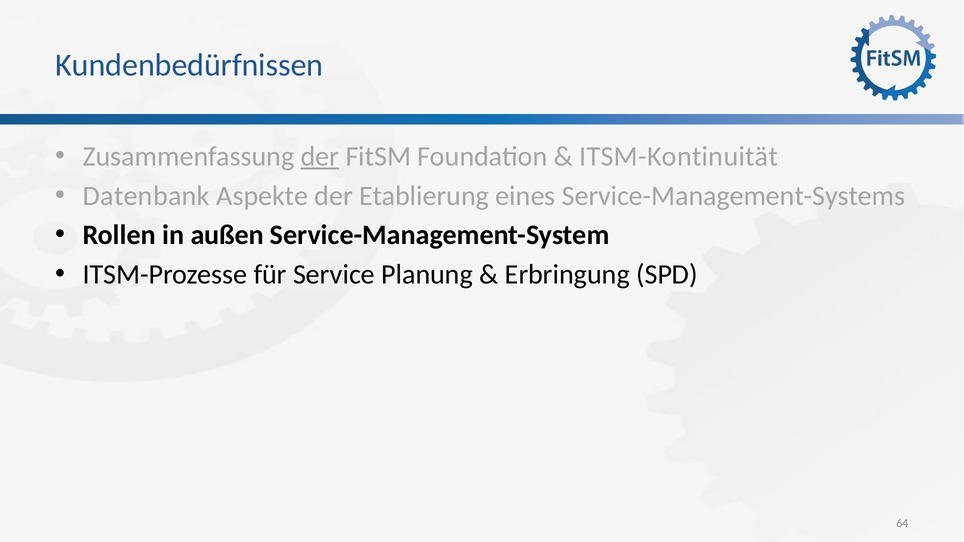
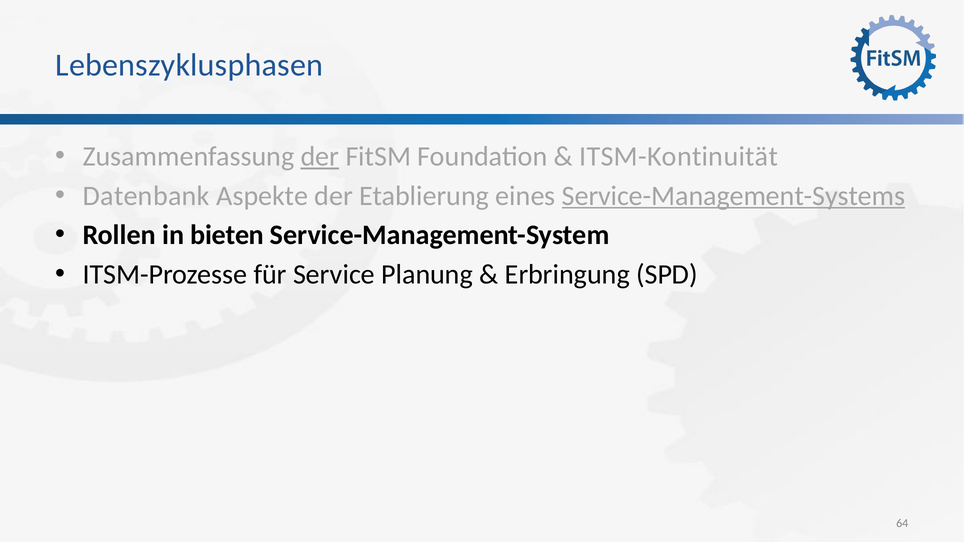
Kundenbedürfnissen: Kundenbedürfnissen -> Lebenszyklusphasen
Service-Management-Systems underline: none -> present
außen: außen -> bieten
